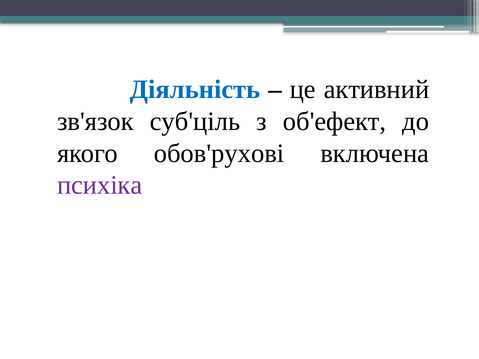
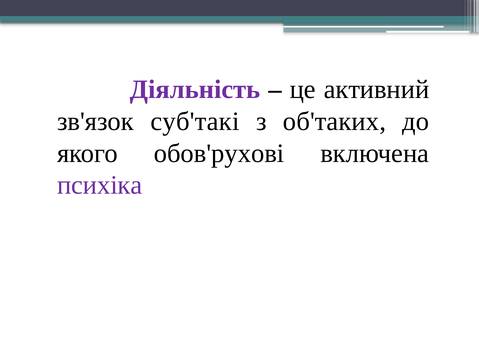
Діяльність colour: blue -> purple
суб'ціль: суб'ціль -> суб'такі
об'ефект: об'ефект -> об'таких
